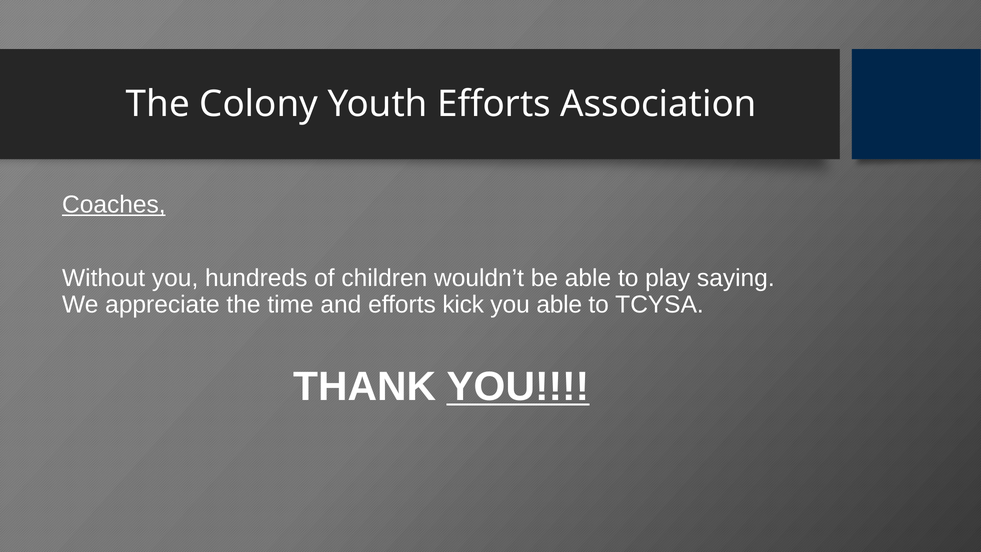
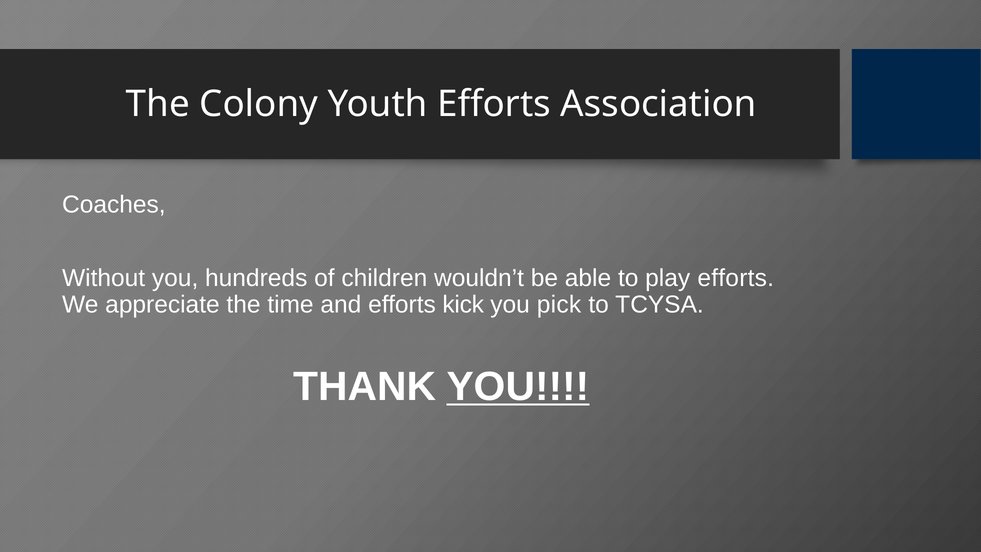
Coaches underline: present -> none
play saying: saying -> efforts
you able: able -> pick
